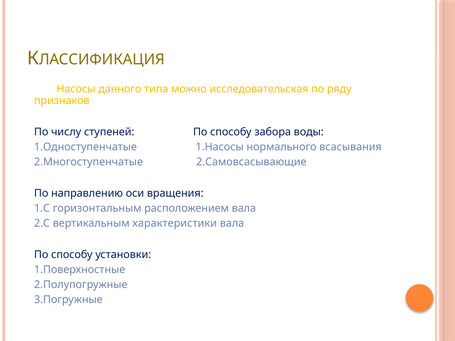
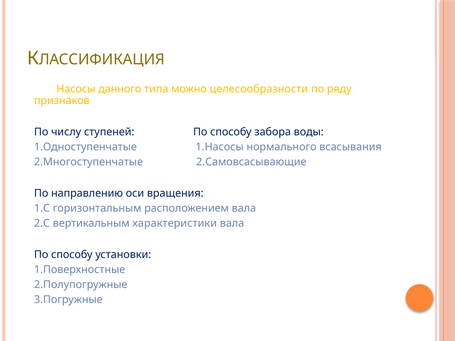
исследовательская: исследовательская -> целесообразности
